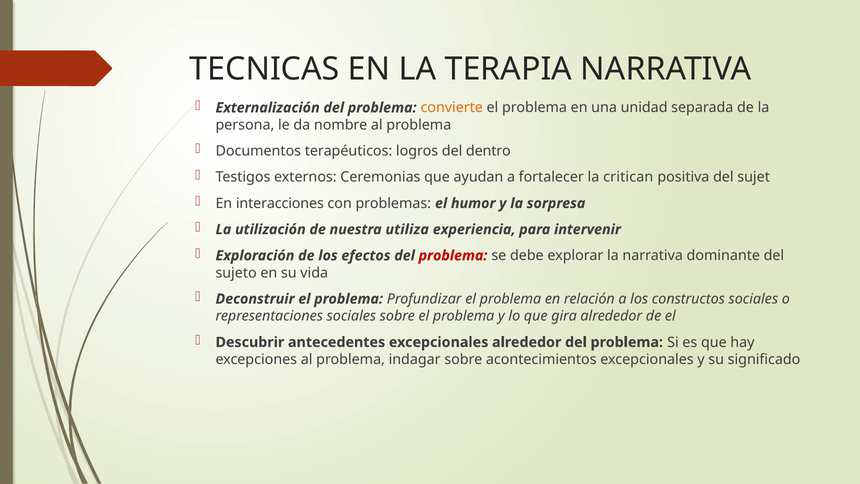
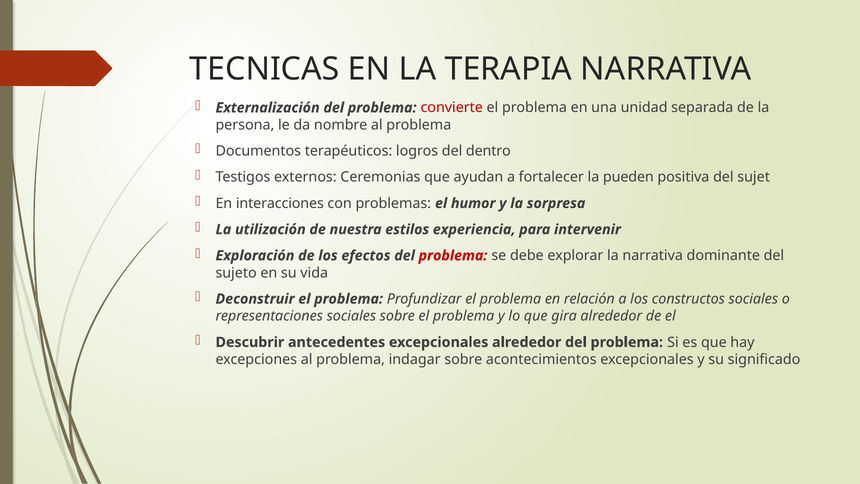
convierte colour: orange -> red
critican: critican -> pueden
utiliza: utiliza -> estilos
